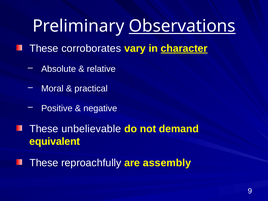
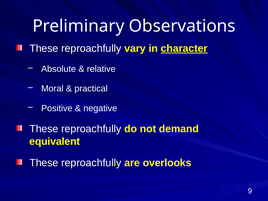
Observations underline: present -> none
corroborates at (91, 49): corroborates -> reproachfully
unbelievable at (91, 129): unbelievable -> reproachfully
assembly: assembly -> overlooks
